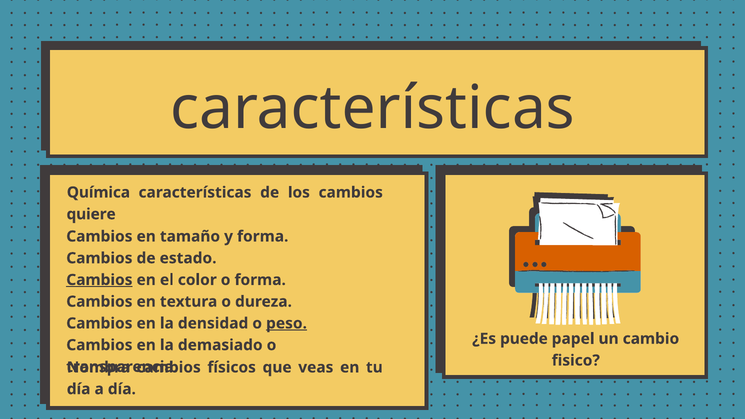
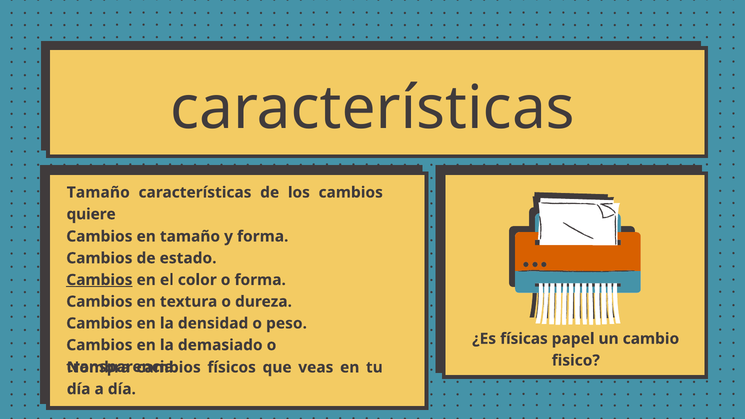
Química at (98, 192): Química -> Tamaño
peso underline: present -> none
puede: puede -> físicas
